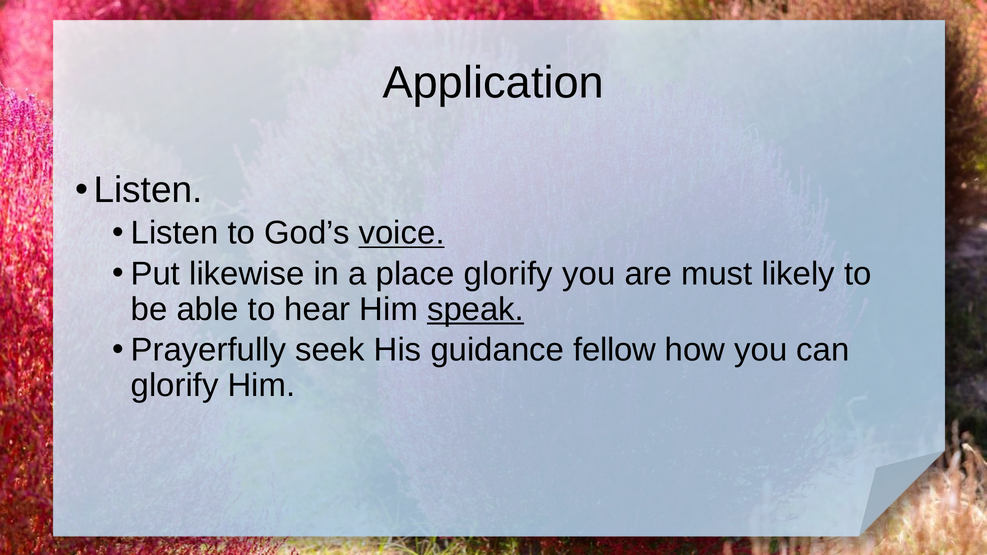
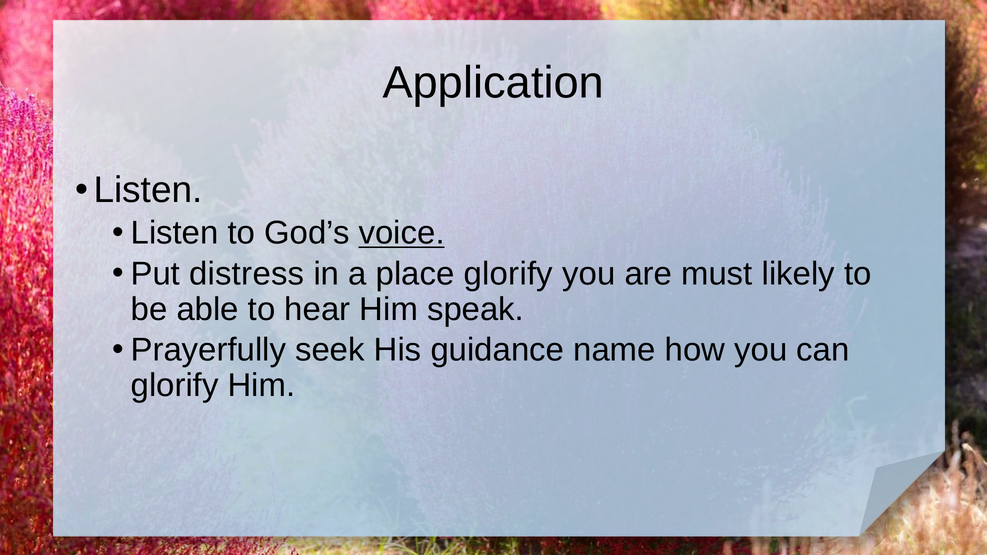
likewise: likewise -> distress
speak underline: present -> none
fellow: fellow -> name
